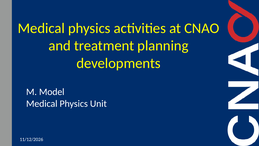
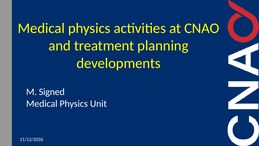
Model: Model -> Signed
